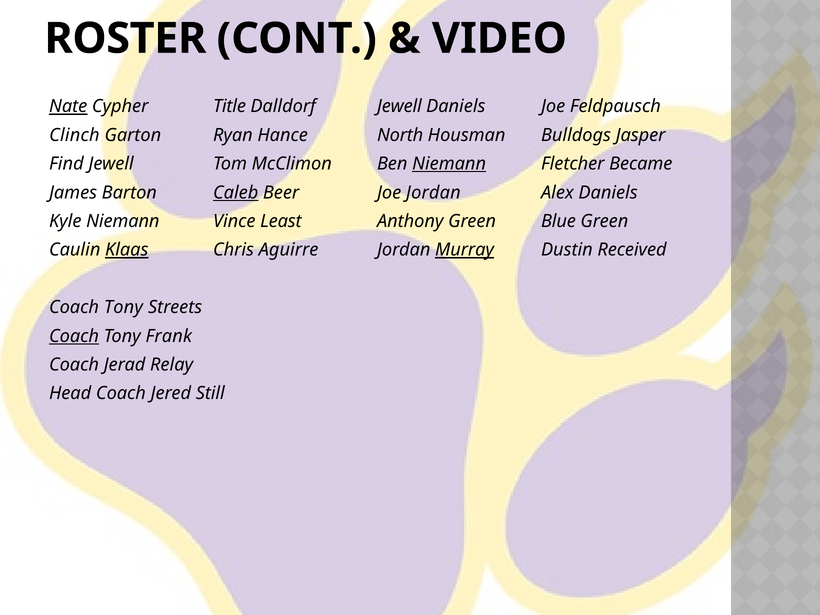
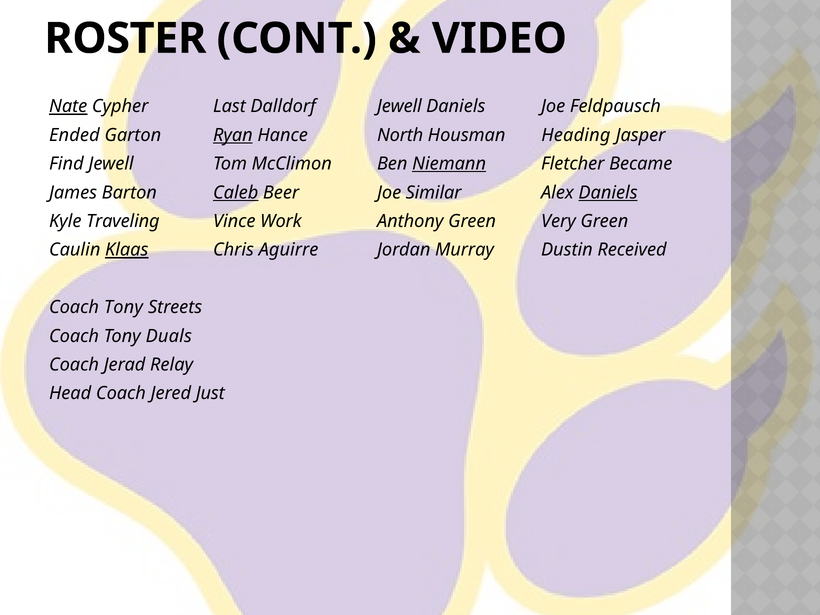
Title: Title -> Last
Clinch: Clinch -> Ended
Ryan underline: none -> present
Bulldogs: Bulldogs -> Heading
Joe Jordan: Jordan -> Similar
Daniels at (608, 193) underline: none -> present
Kyle Niemann: Niemann -> Traveling
Least: Least -> Work
Blue: Blue -> Very
Murray underline: present -> none
Coach at (74, 336) underline: present -> none
Frank: Frank -> Duals
Still: Still -> Just
